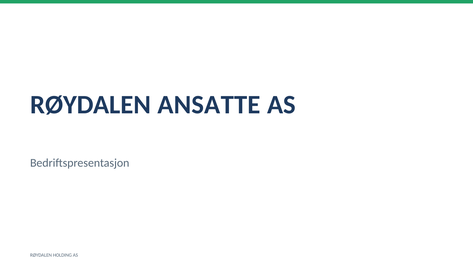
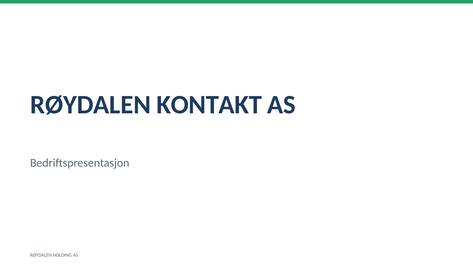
ANSATTE: ANSATTE -> KONTAKT
